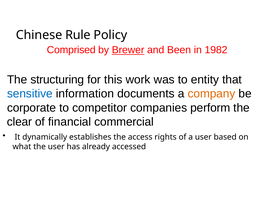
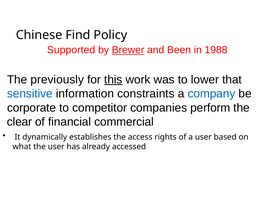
Rule: Rule -> Find
Comprised: Comprised -> Supported
1982: 1982 -> 1988
structuring: structuring -> previously
this underline: none -> present
entity: entity -> lower
documents: documents -> constraints
company colour: orange -> blue
